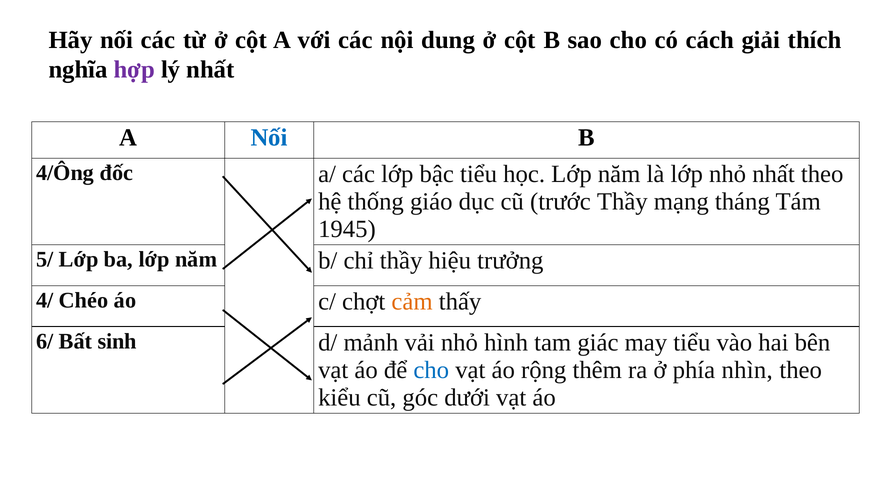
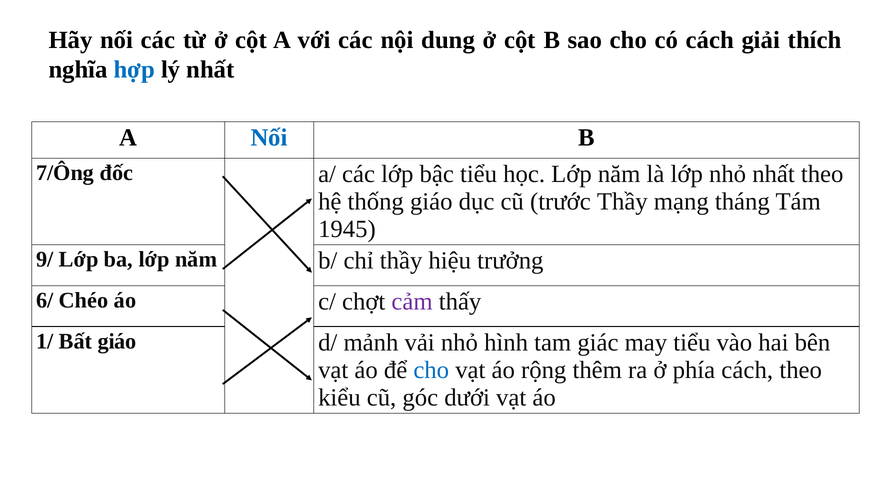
hợp colour: purple -> blue
4/Ông: 4/Ông -> 7/Ông
5/: 5/ -> 9/
4/: 4/ -> 6/
cảm colour: orange -> purple
6/: 6/ -> 1/
Bất sinh: sinh -> giáo
phía nhìn: nhìn -> cách
